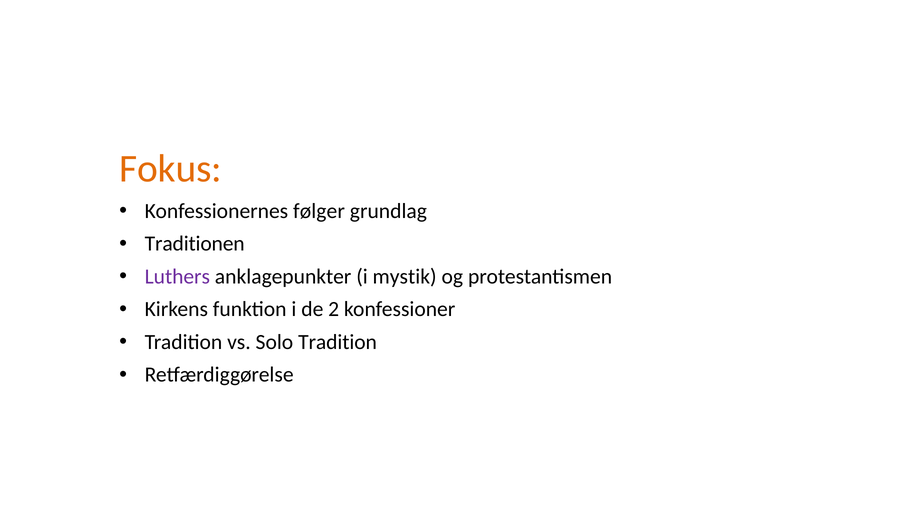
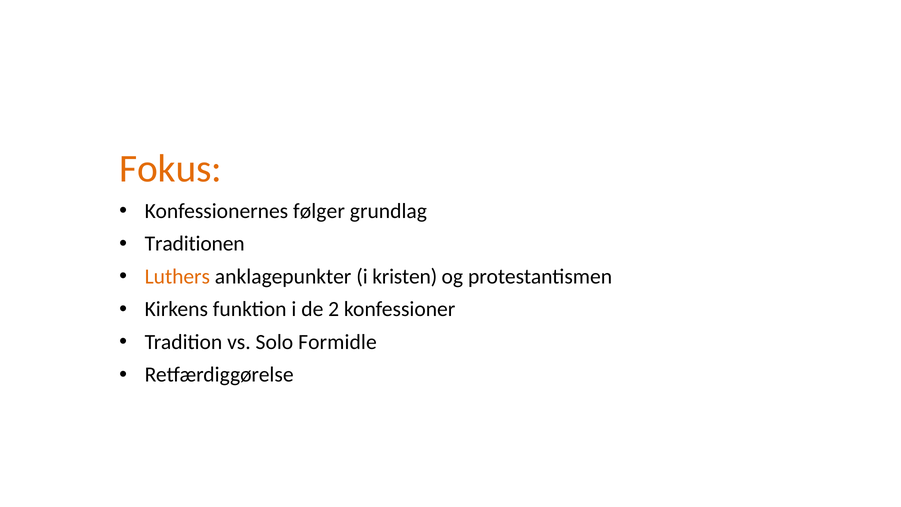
Luthers colour: purple -> orange
mystik: mystik -> kristen
Solo Tradition: Tradition -> Formidle
